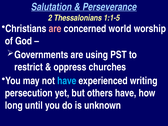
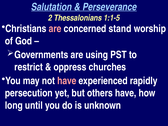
world: world -> stand
have at (67, 81) colour: light blue -> pink
writing: writing -> rapidly
